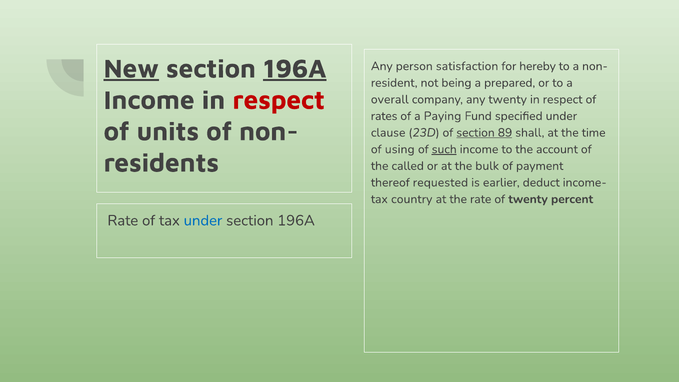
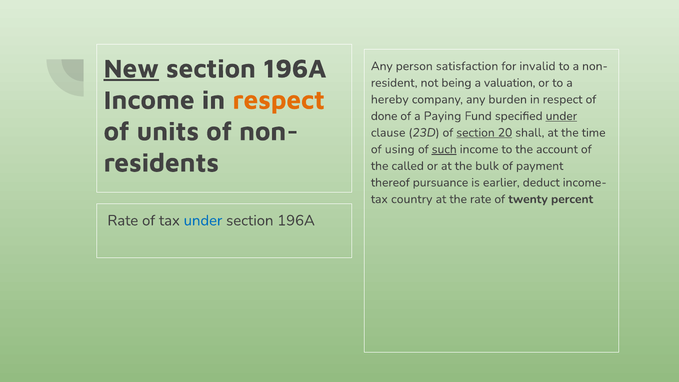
196A at (295, 69) underline: present -> none
hereby: hereby -> invalid
prepared: prepared -> valuation
respect at (279, 100) colour: red -> orange
overall: overall -> hereby
any twenty: twenty -> burden
rates: rates -> done
under at (561, 116) underline: none -> present
89: 89 -> 20
requested: requested -> pursuance
